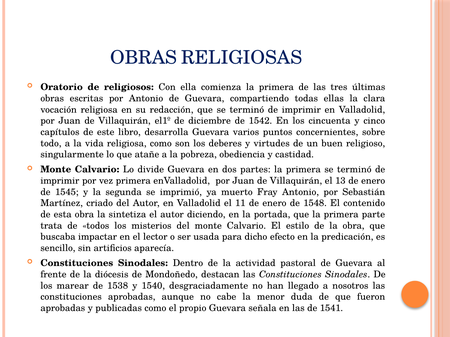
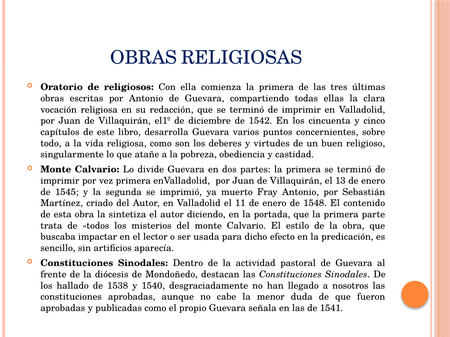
marear: marear -> hallado
